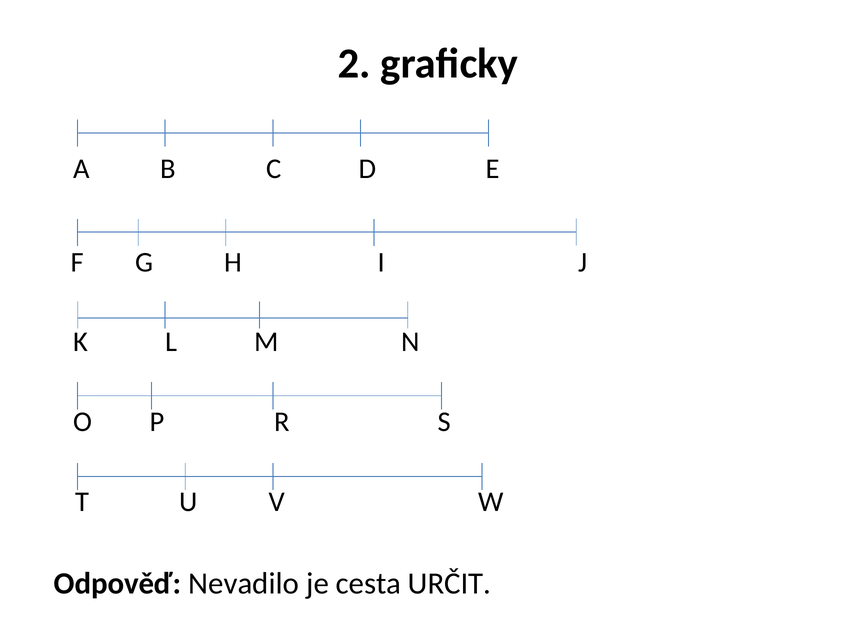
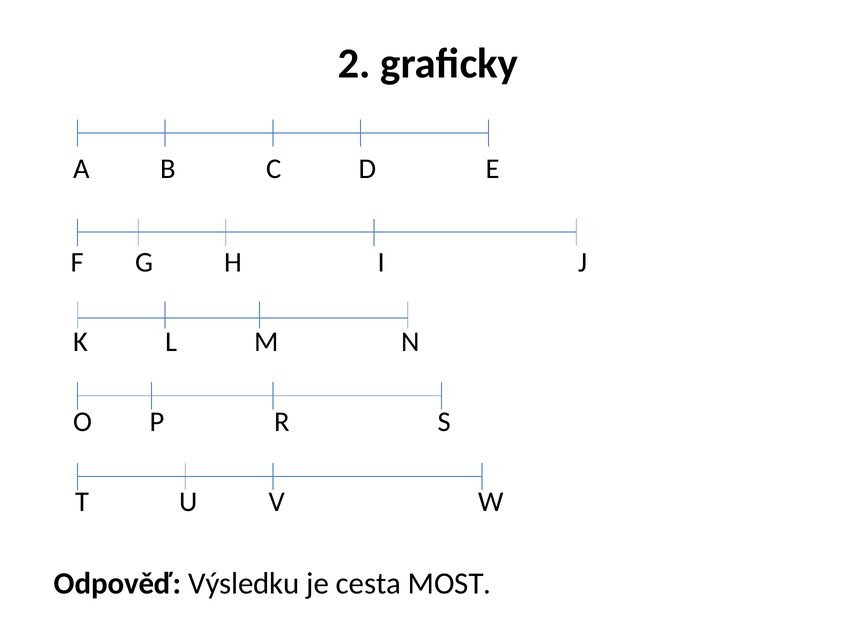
Nevadilo: Nevadilo -> Výsledku
URČIT: URČIT -> MOST
